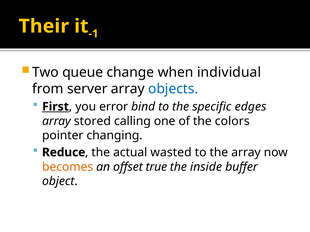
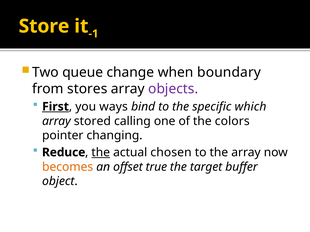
Their: Their -> Store
individual: individual -> boundary
server: server -> stores
objects colour: blue -> purple
error: error -> ways
edges: edges -> which
the at (101, 153) underline: none -> present
wasted: wasted -> chosen
inside: inside -> target
